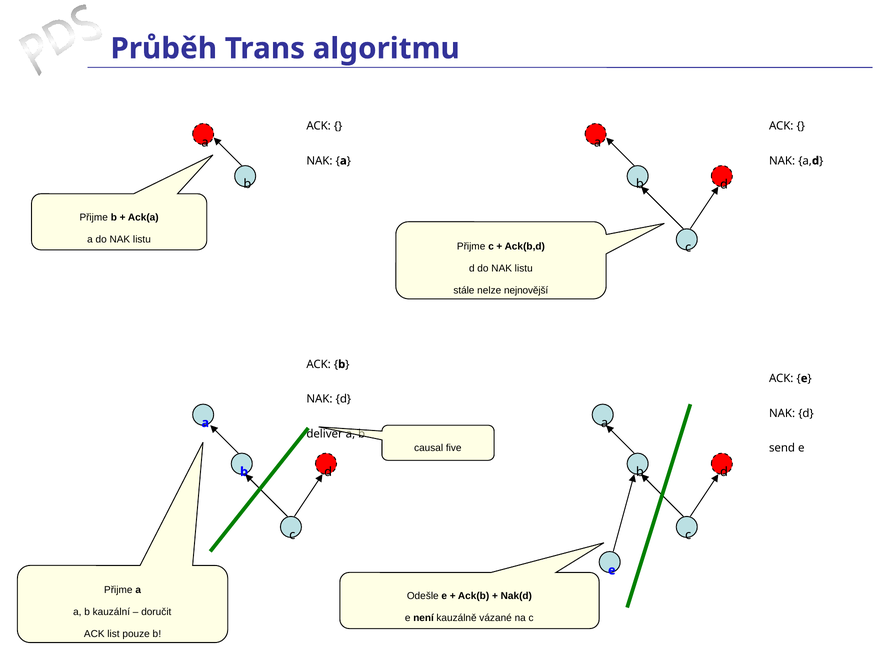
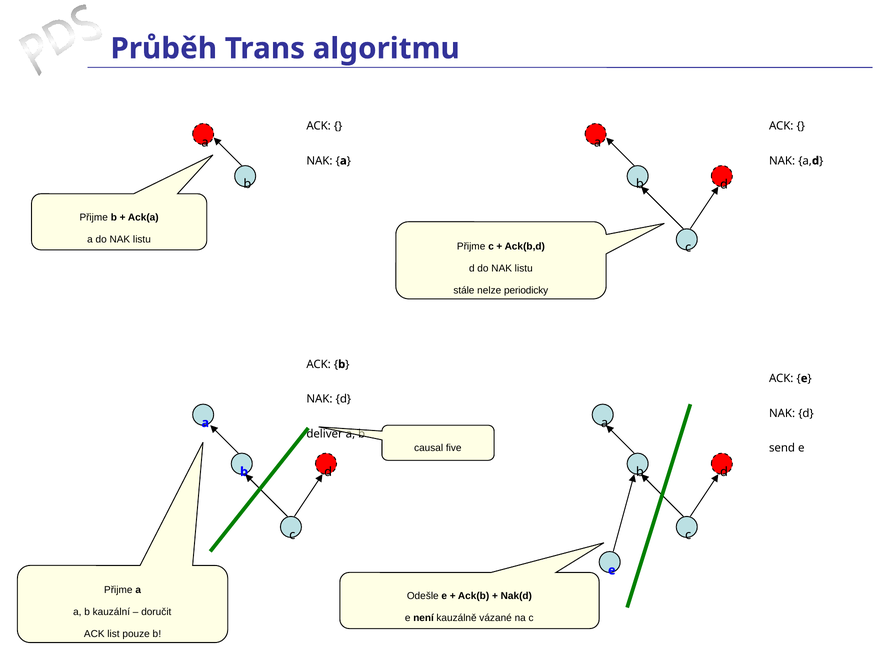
nejnovější: nejnovější -> periodicky
